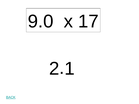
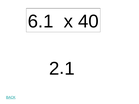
9.0: 9.0 -> 6.1
17: 17 -> 40
